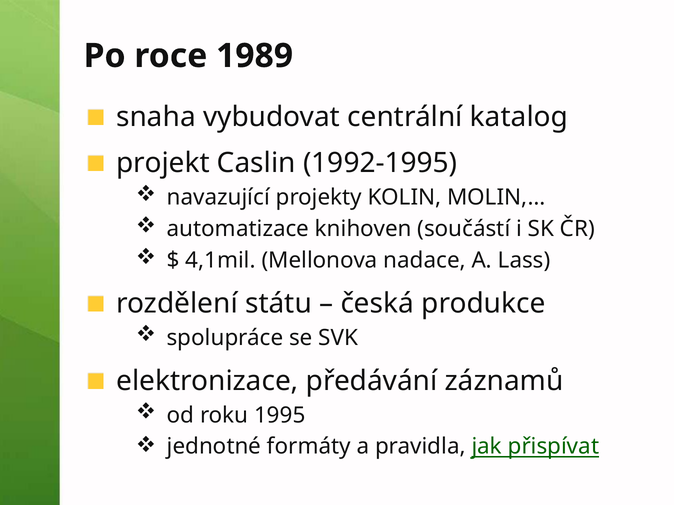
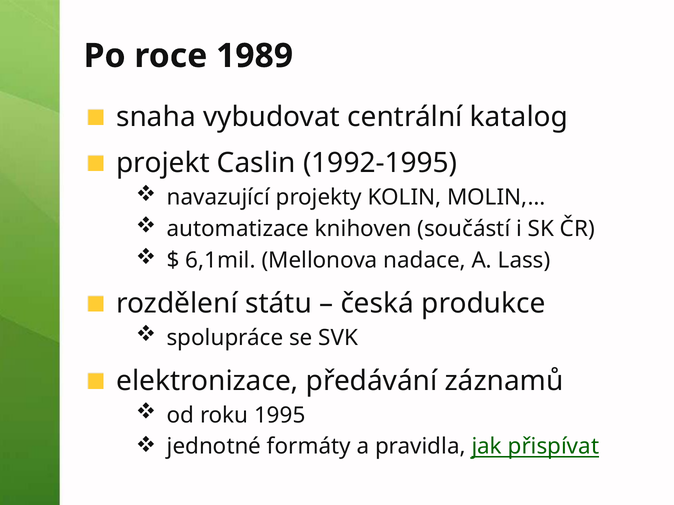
4,1mil: 4,1mil -> 6,1mil
